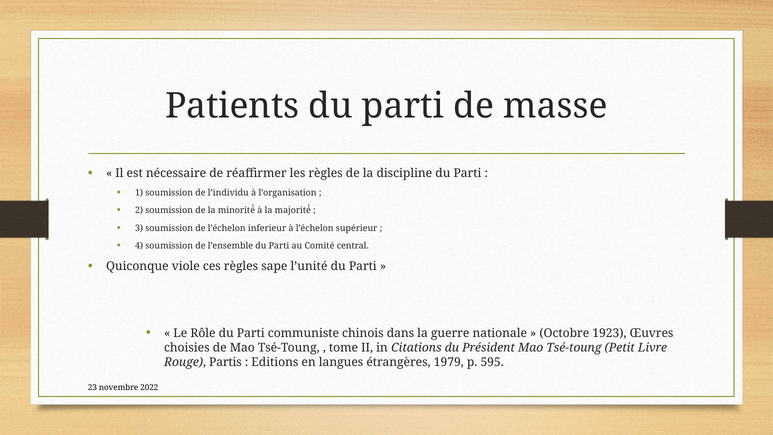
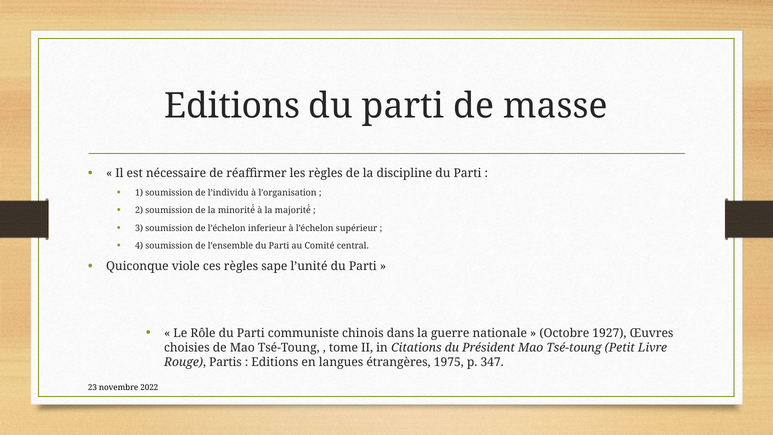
Patients at (232, 106): Patients -> Editions
1923: 1923 -> 1927
1979: 1979 -> 1975
595: 595 -> 347
